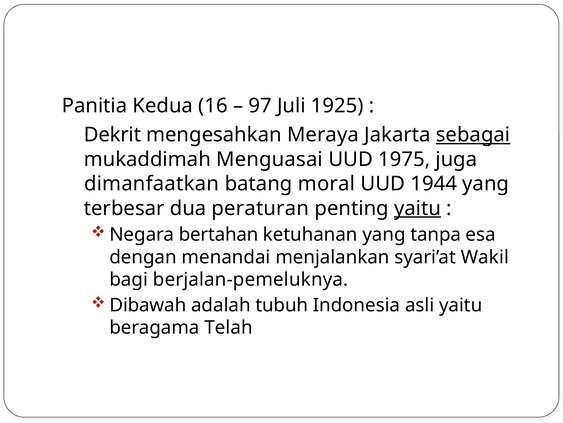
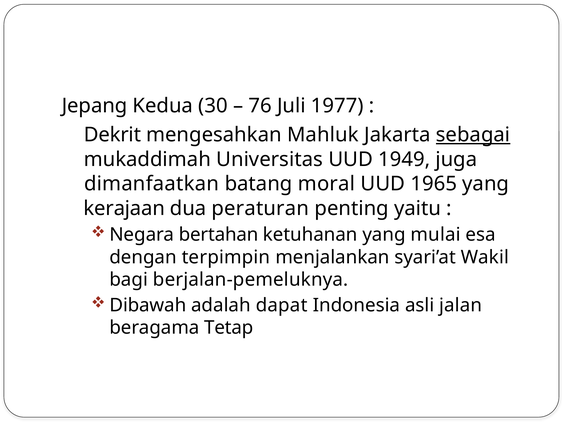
Panitia: Panitia -> Jepang
16: 16 -> 30
97: 97 -> 76
1925: 1925 -> 1977
Meraya: Meraya -> Mahluk
Menguasai: Menguasai -> Universitas
1975: 1975 -> 1949
1944: 1944 -> 1965
terbesar: terbesar -> kerajaan
yaitu at (417, 208) underline: present -> none
tanpa: tanpa -> mulai
menandai: menandai -> terpimpin
tubuh: tubuh -> dapat
asli yaitu: yaitu -> jalan
Telah: Telah -> Tetap
